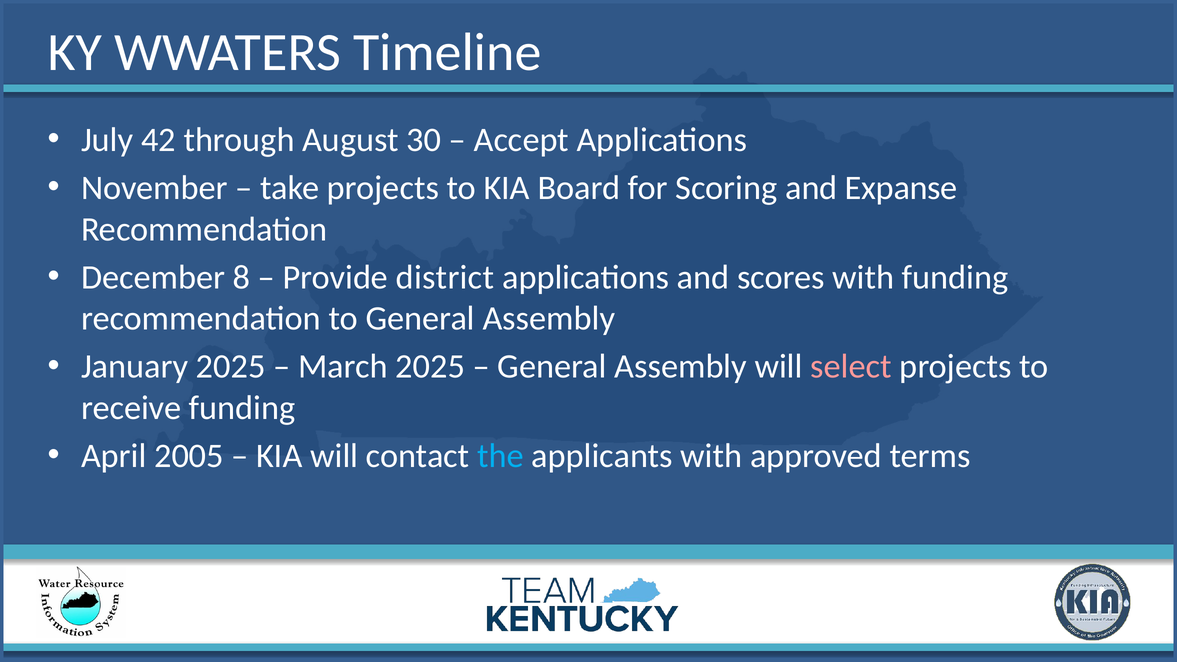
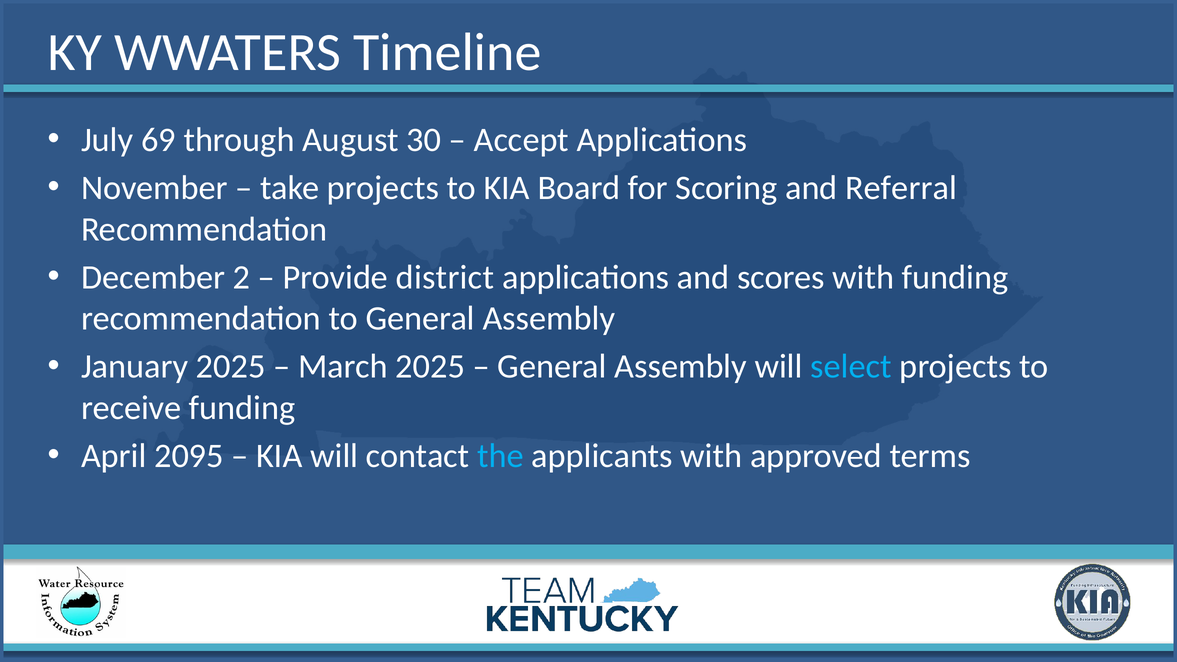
42: 42 -> 69
Expanse: Expanse -> Referral
8: 8 -> 2
select colour: pink -> light blue
2005: 2005 -> 2095
